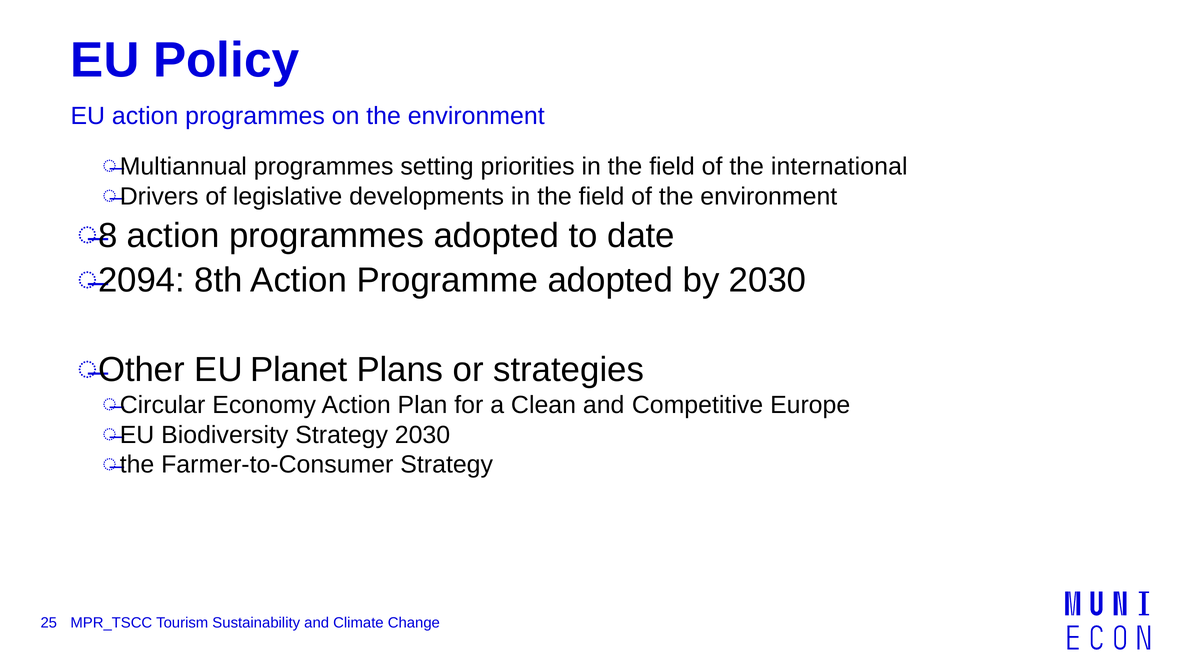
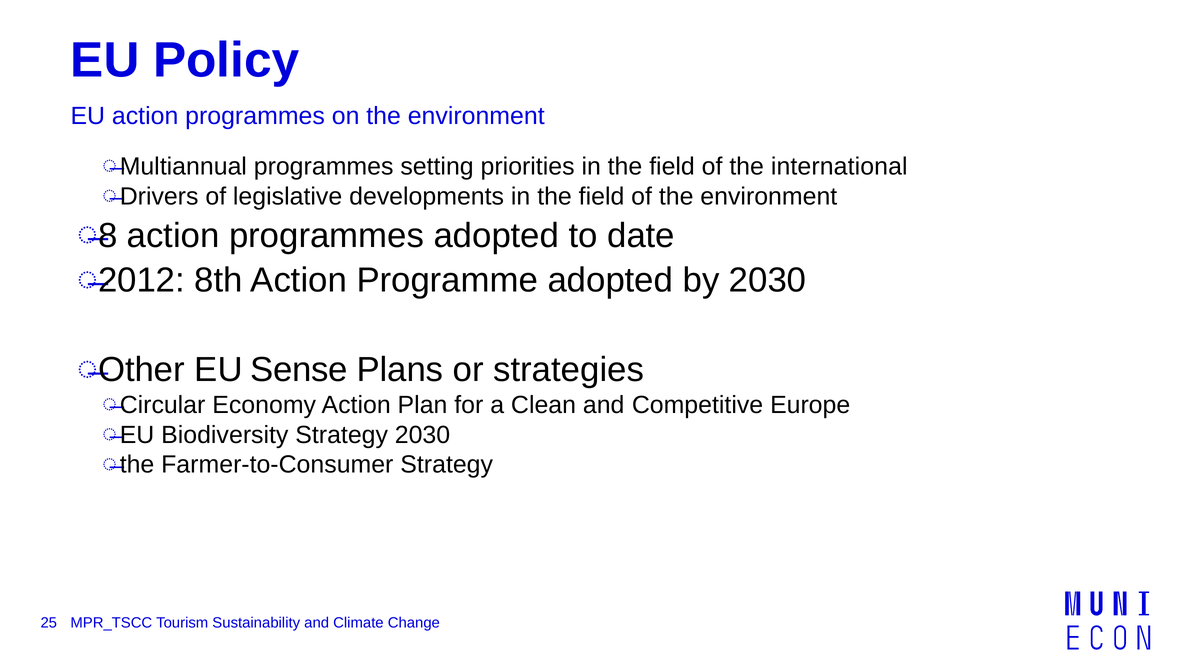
2094: 2094 -> 2012
Planet: Planet -> Sense
